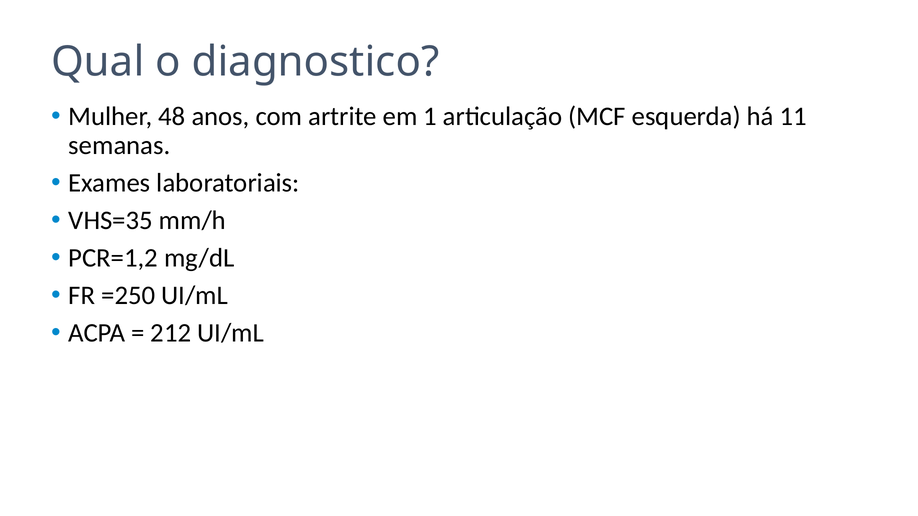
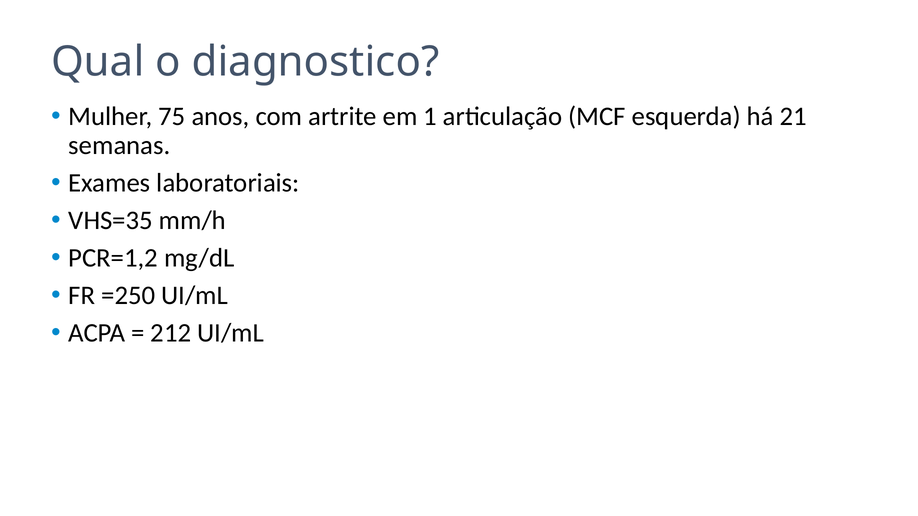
48: 48 -> 75
11: 11 -> 21
